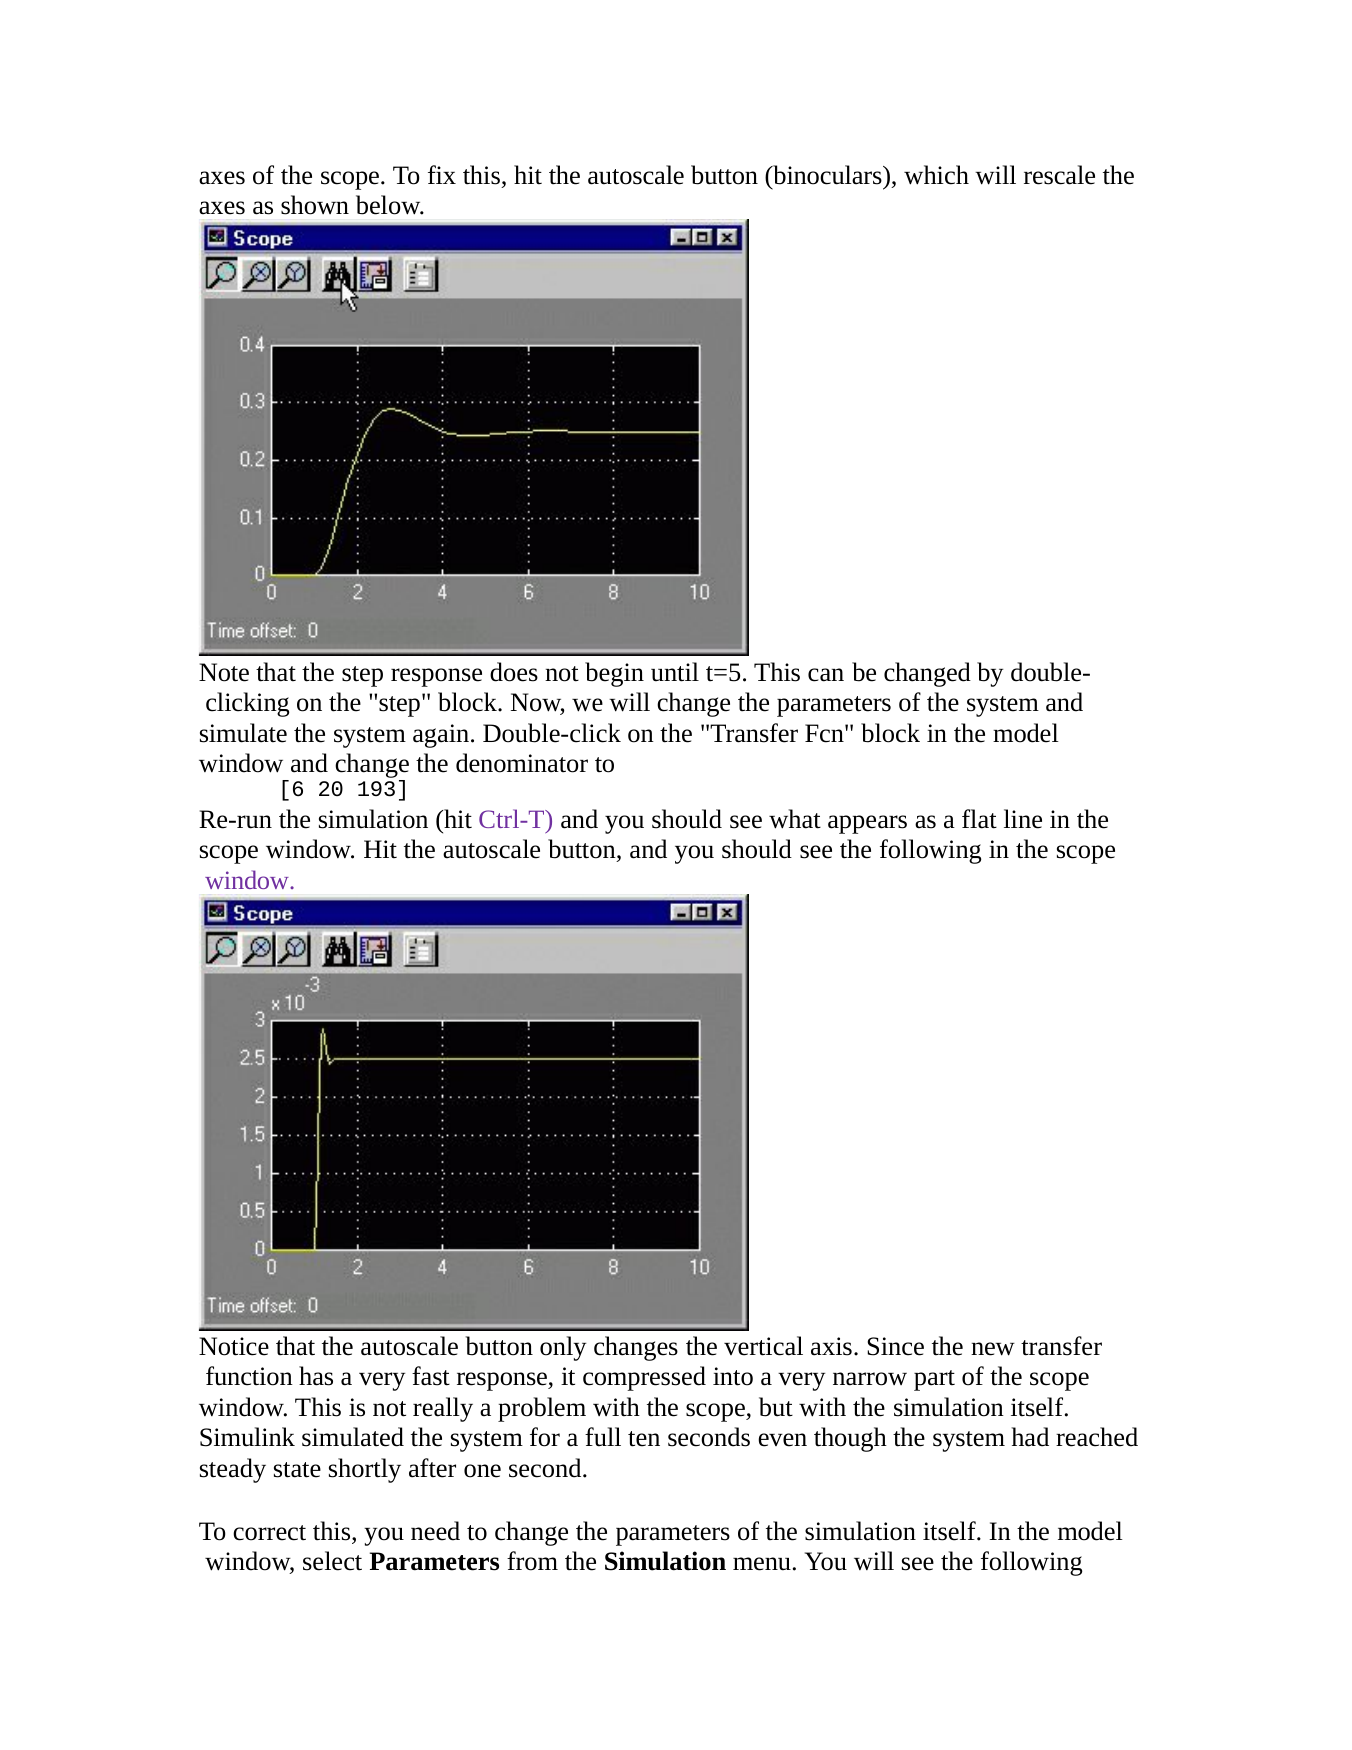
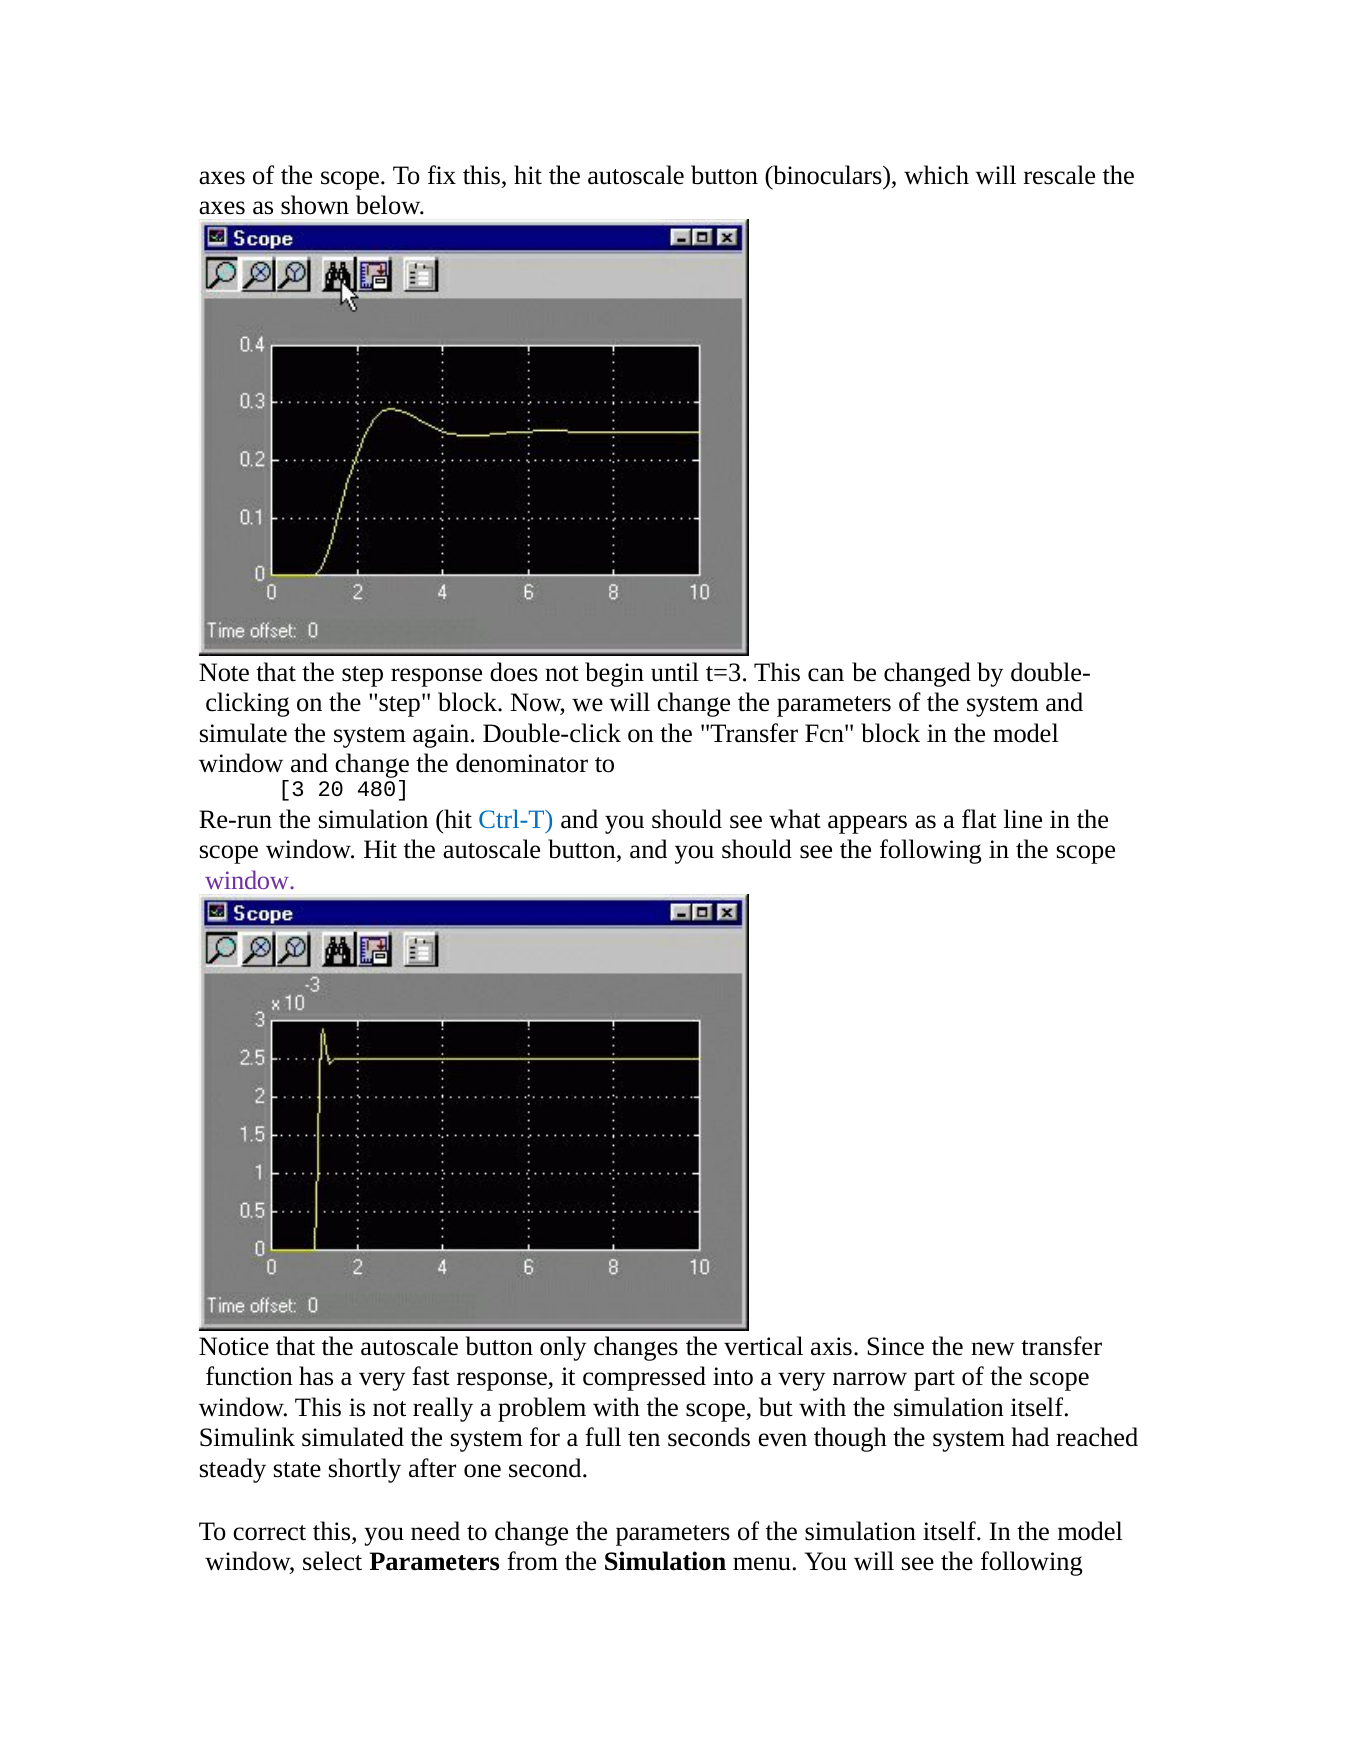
t=5: t=5 -> t=3
6: 6 -> 3
193: 193 -> 480
Ctrl-T colour: purple -> blue
